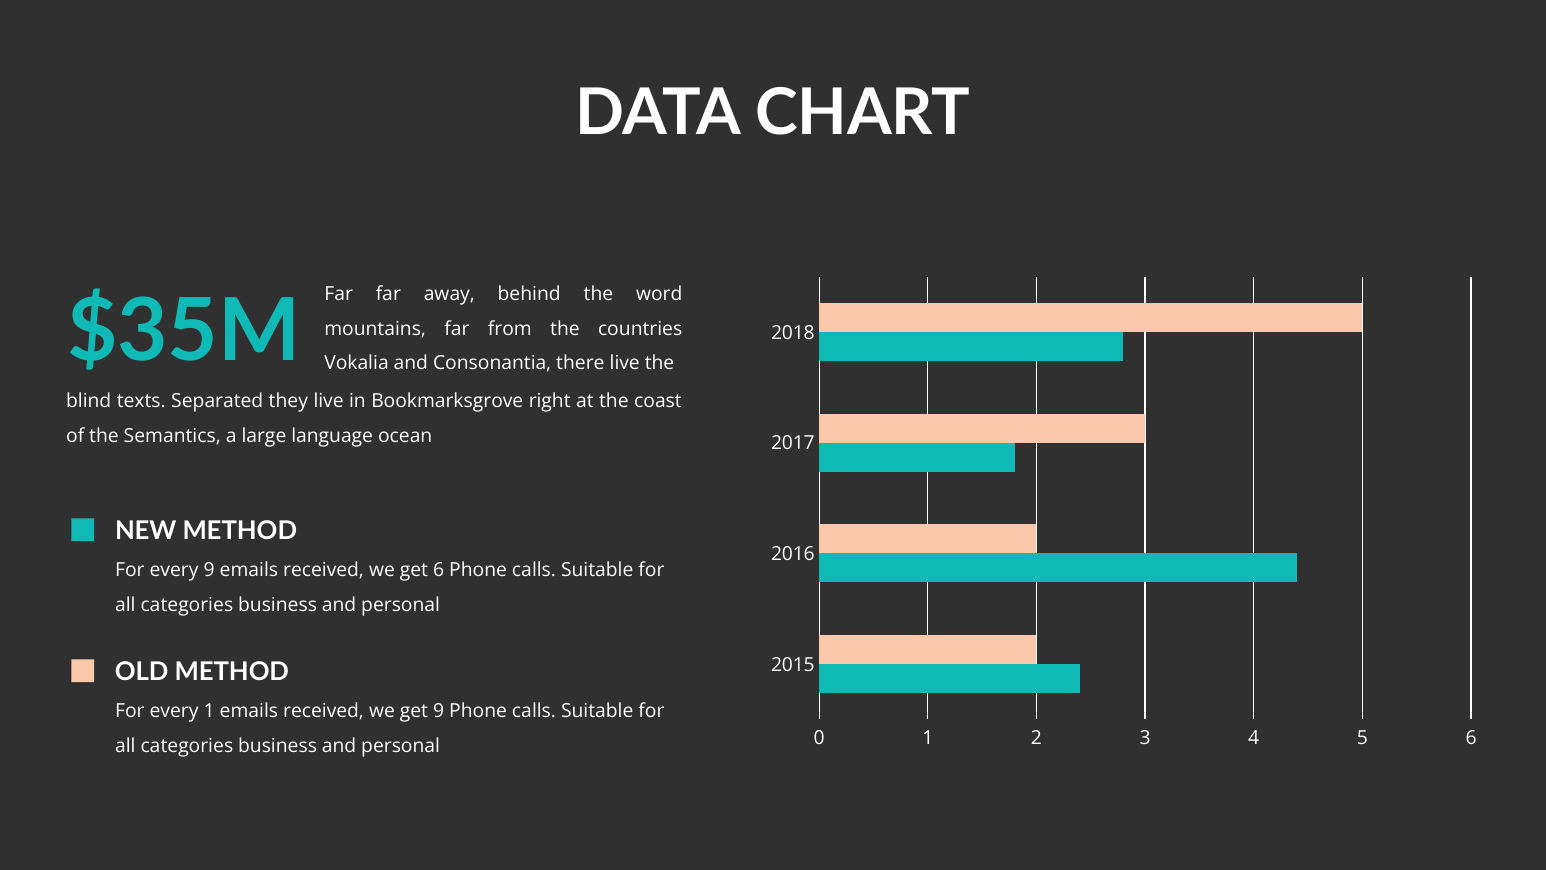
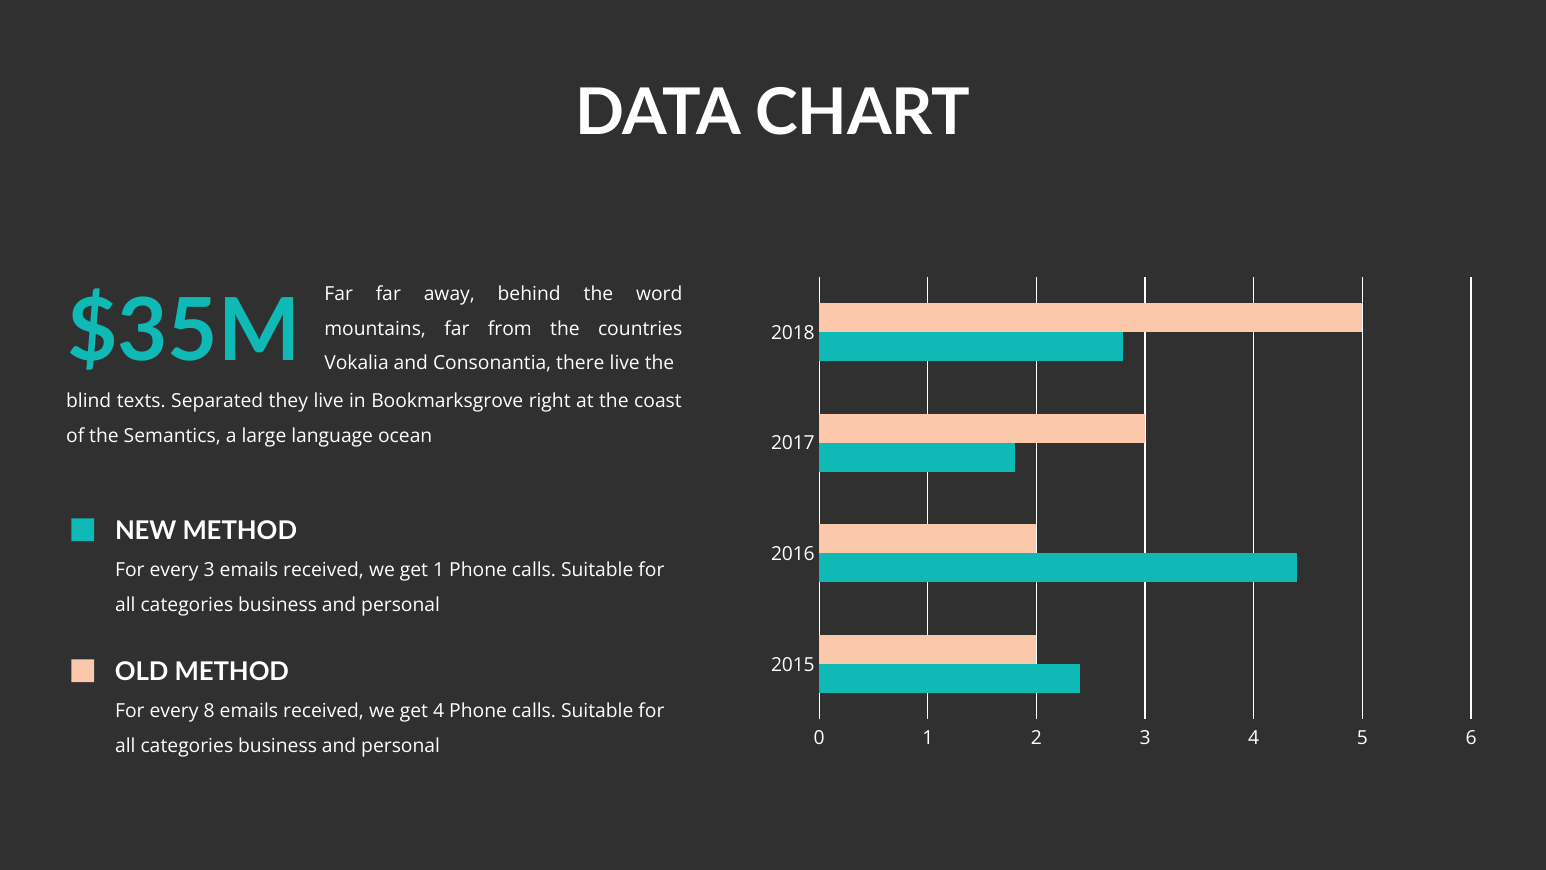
every 9: 9 -> 3
get 6: 6 -> 1
every 1: 1 -> 8
get 9: 9 -> 4
